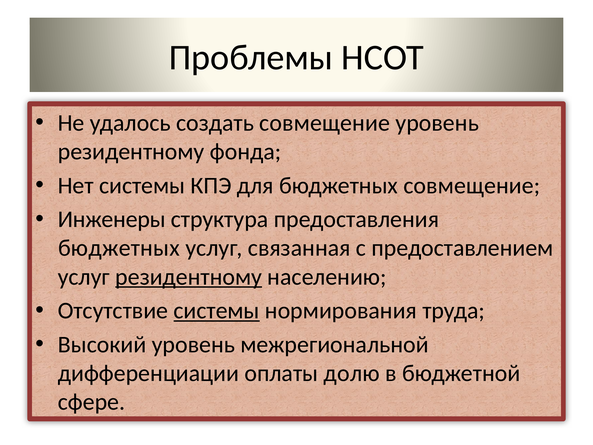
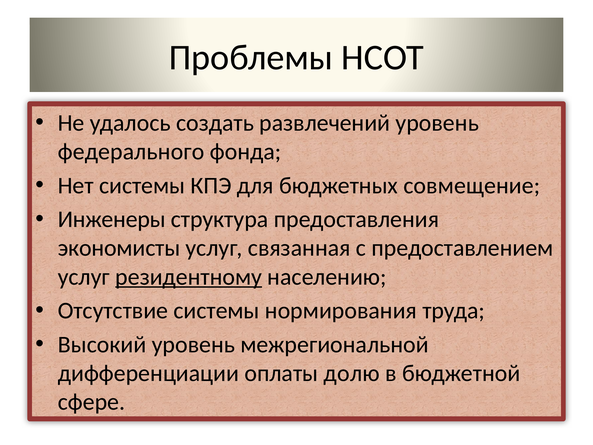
создать совмещение: совмещение -> развлечений
резидентному at (131, 151): резидентному -> федерального
бюджетных at (119, 248): бюджетных -> экономисты
системы at (217, 311) underline: present -> none
